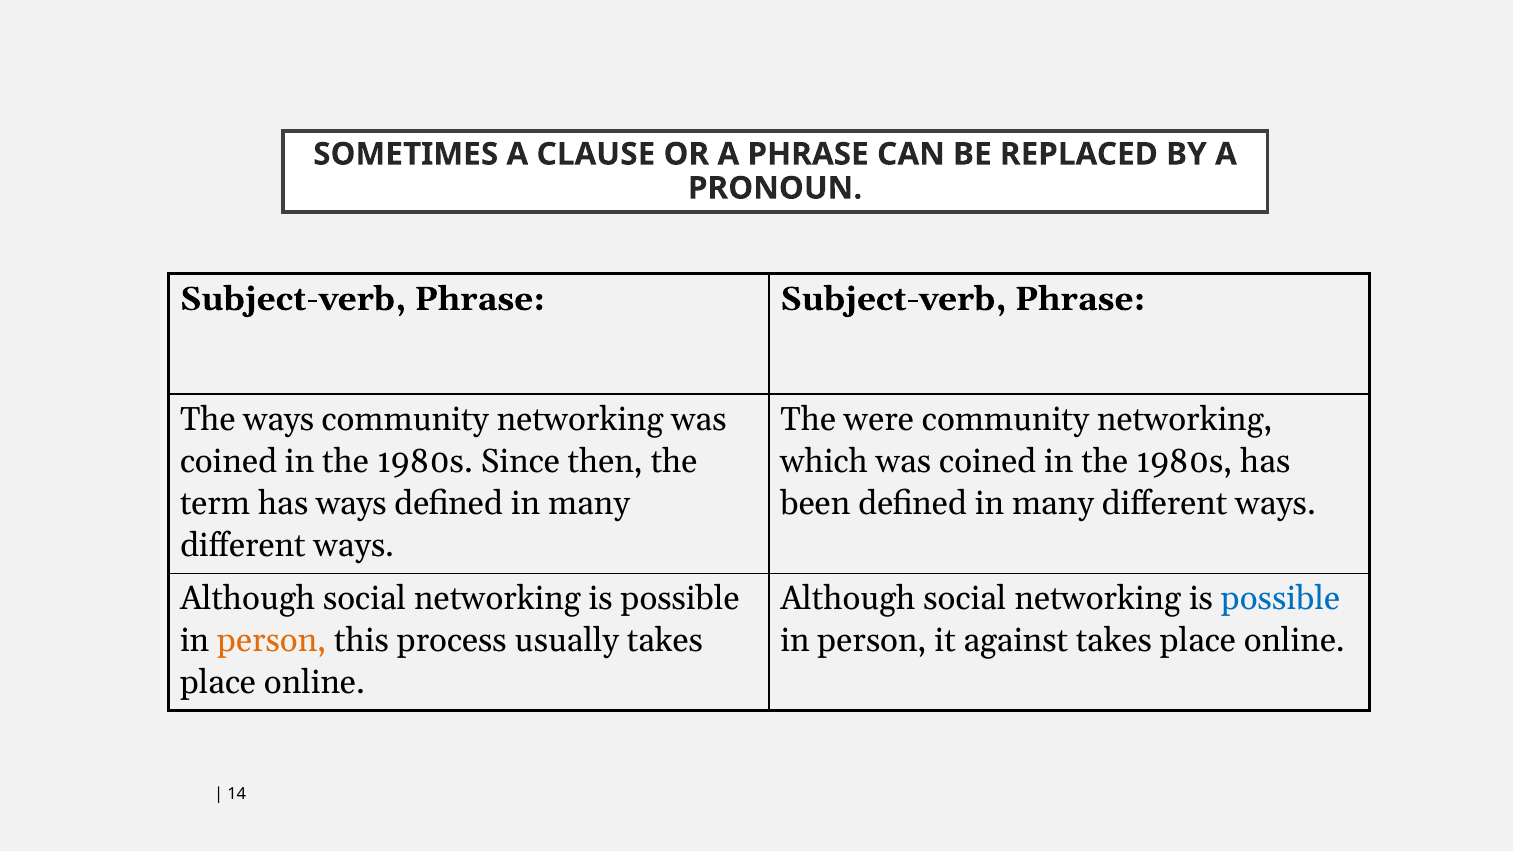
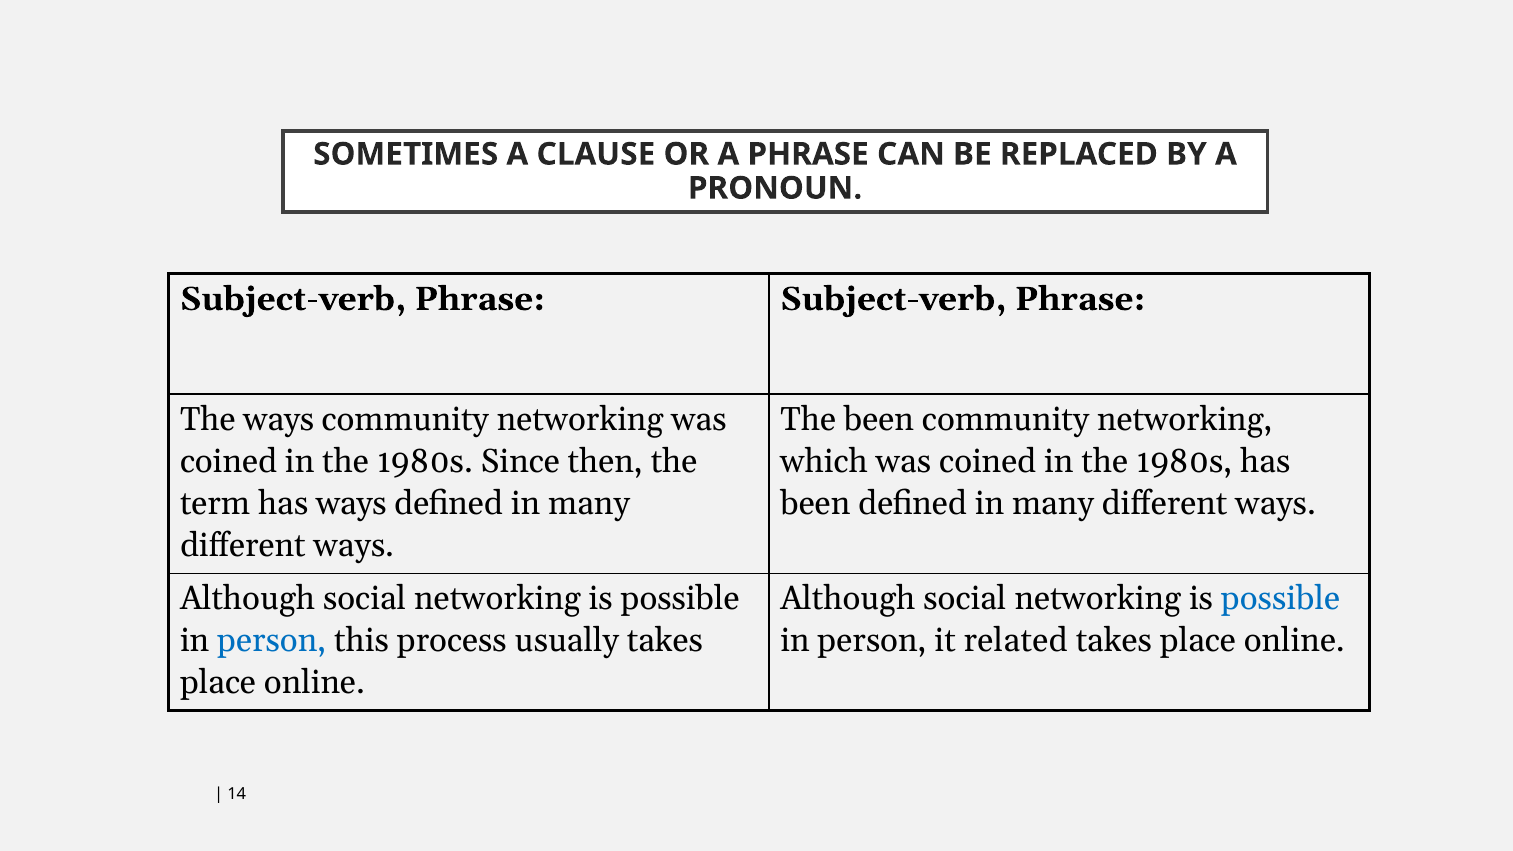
The were: were -> been
person at (272, 641) colour: orange -> blue
against: against -> related
